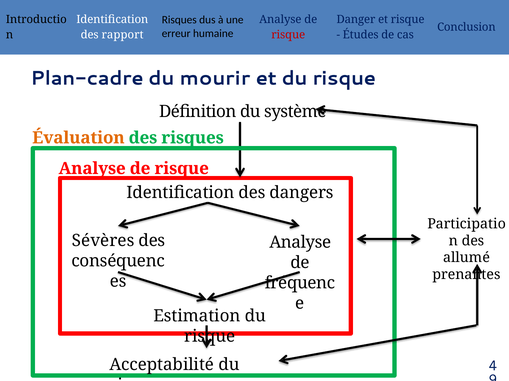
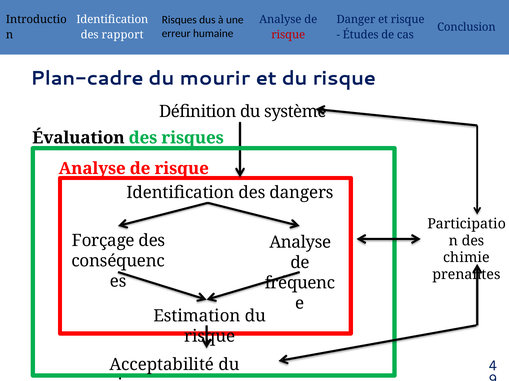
Évaluation colour: orange -> black
Sévères: Sévères -> Forçage
allumé: allumé -> chimie
